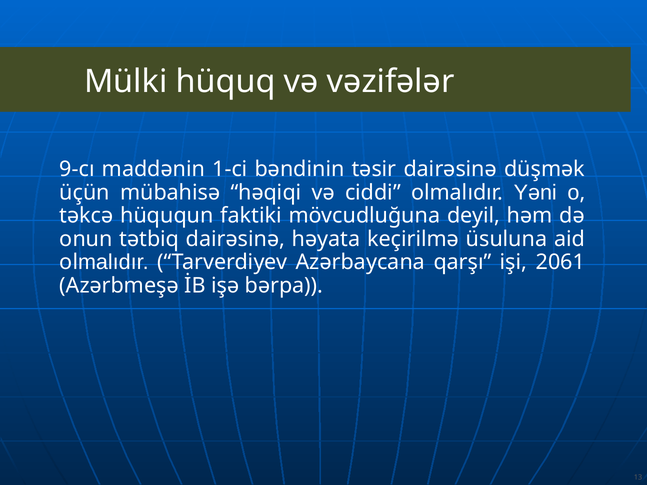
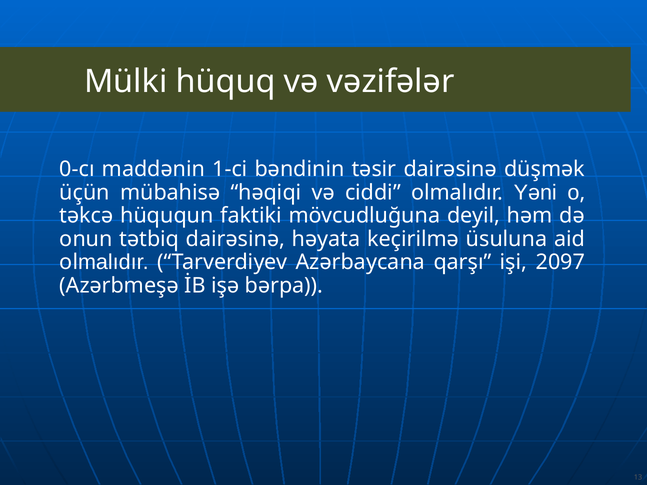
9-cı: 9-cı -> 0-cı
2061: 2061 -> 2097
